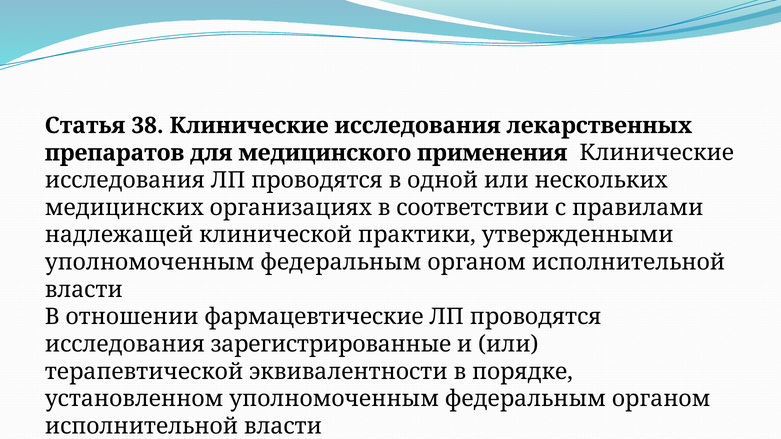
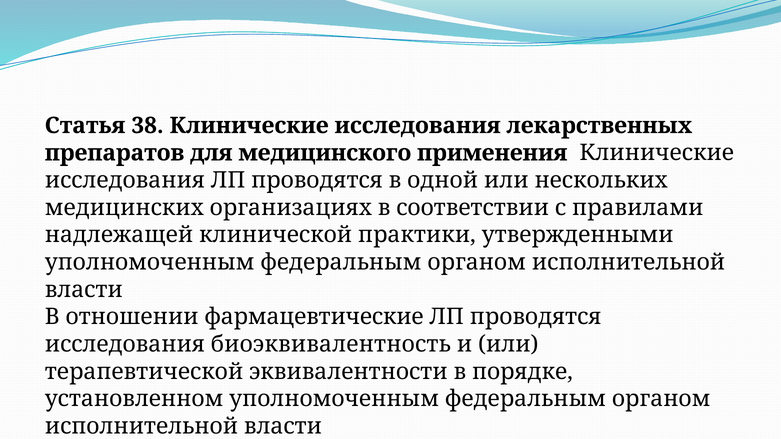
зарегистрированные: зарегистрированные -> биоэквивалентность
